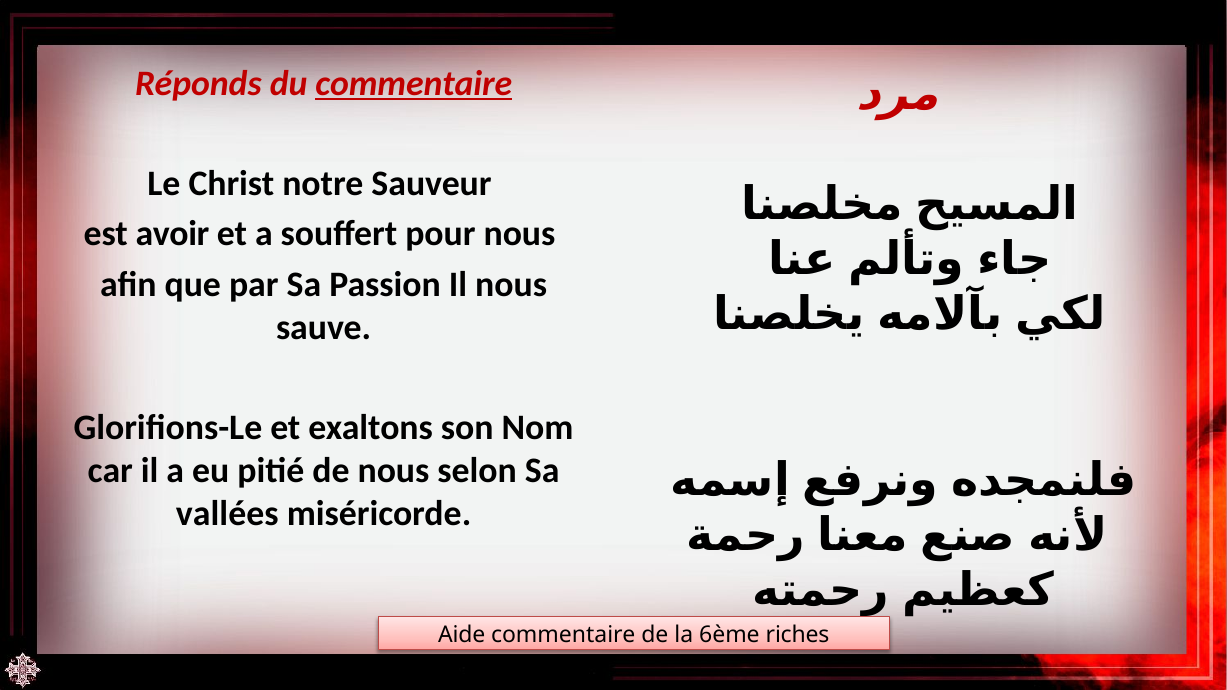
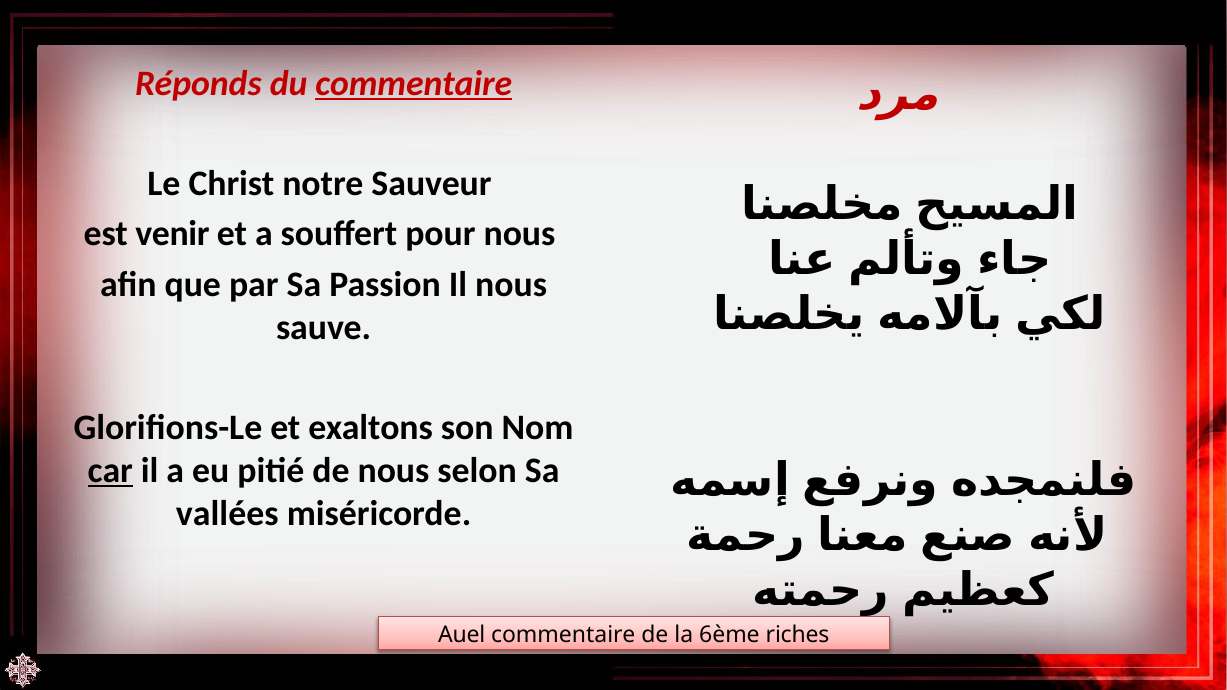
avoir: avoir -> venir
car underline: none -> present
Aide: Aide -> Auel
